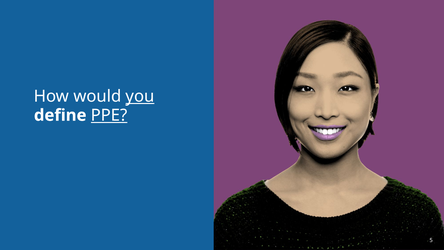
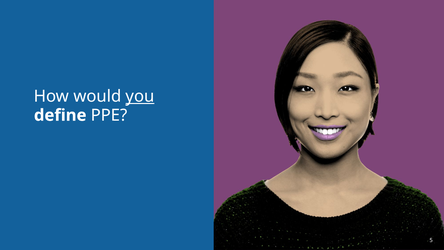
PPE underline: present -> none
